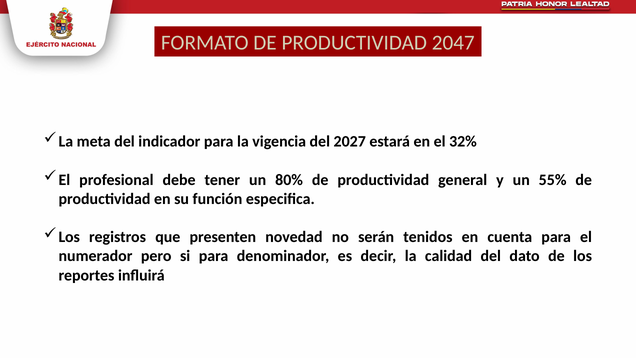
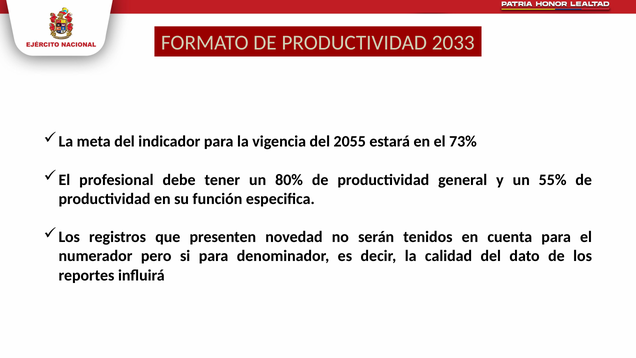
2047: 2047 -> 2033
2027: 2027 -> 2055
32%: 32% -> 73%
